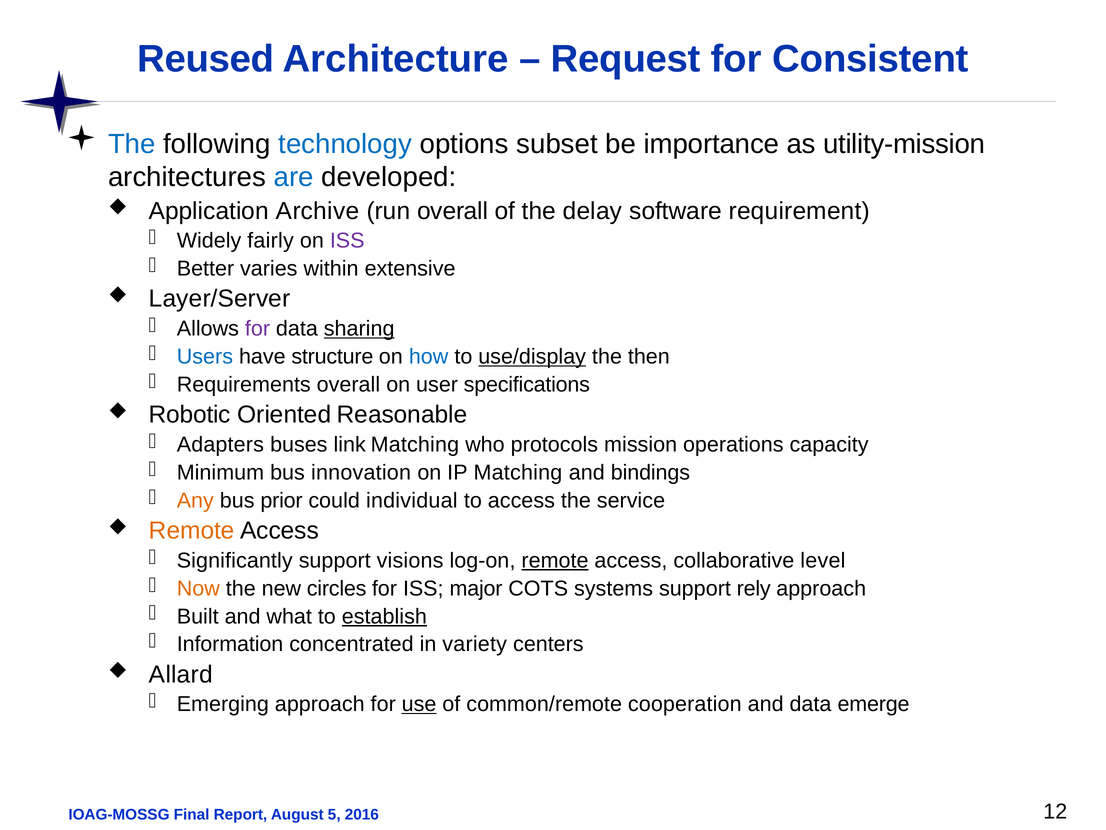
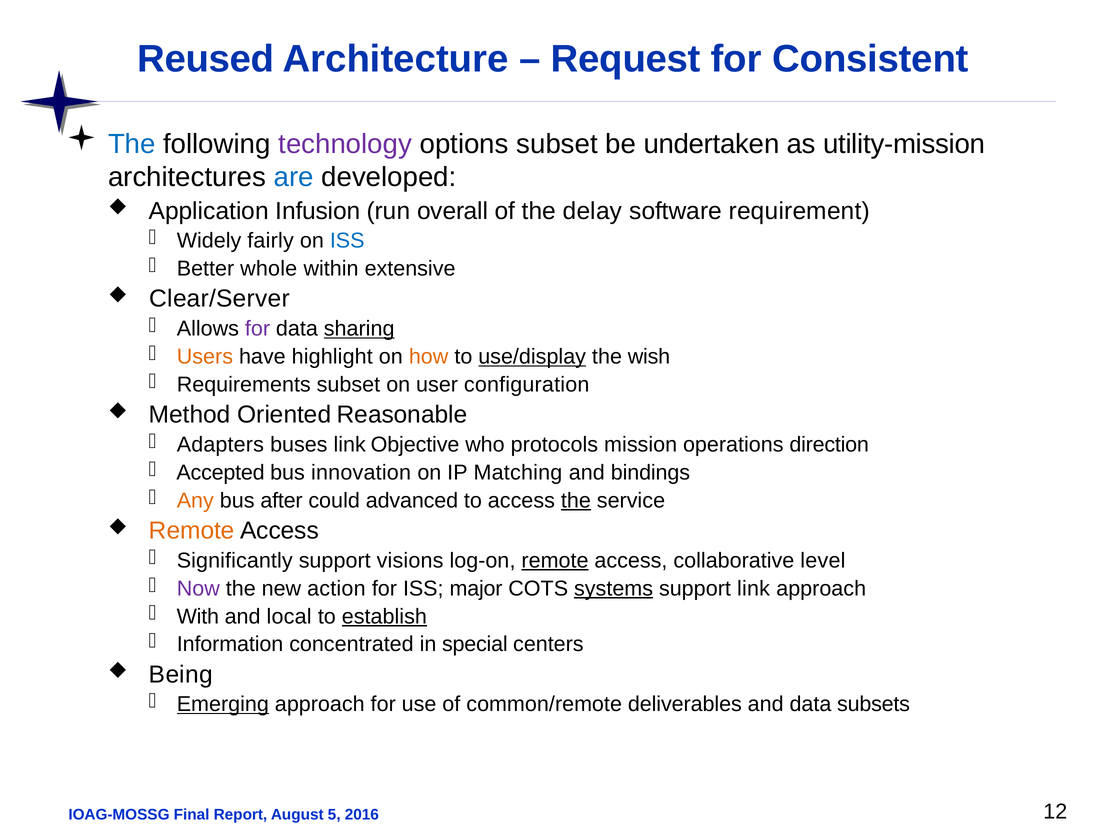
technology colour: blue -> purple
importance: importance -> undertaken
Archive: Archive -> Infusion
ISS at (347, 241) colour: purple -> blue
varies: varies -> whole
Layer/Server: Layer/Server -> Clear/Server
Users colour: blue -> orange
structure: structure -> highlight
how colour: blue -> orange
then: then -> wish
Requirements overall: overall -> subset
specifications: specifications -> configuration
Robotic: Robotic -> Method
link Matching: Matching -> Objective
capacity: capacity -> direction
Minimum: Minimum -> Accepted
prior: prior -> after
individual: individual -> advanced
the at (576, 500) underline: none -> present
Now colour: orange -> purple
circles: circles -> action
systems underline: none -> present
support rely: rely -> link
Built: Built -> With
what: what -> local
variety: variety -> special
Allard: Allard -> Being
Emerging underline: none -> present
use underline: present -> none
cooperation: cooperation -> deliverables
emerge: emerge -> subsets
